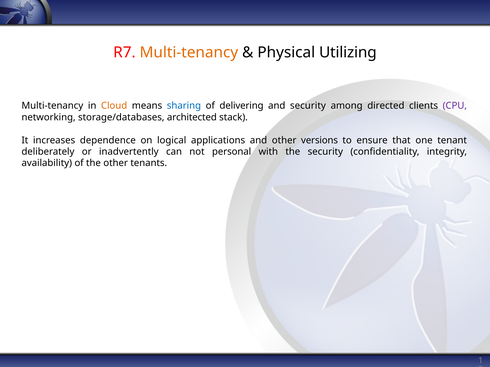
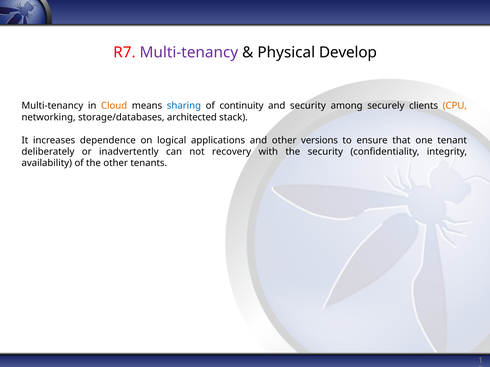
Multi-tenancy at (189, 52) colour: orange -> purple
Utilizing: Utilizing -> Develop
delivering: delivering -> continuity
directed: directed -> securely
CPU colour: purple -> orange
personal: personal -> recovery
